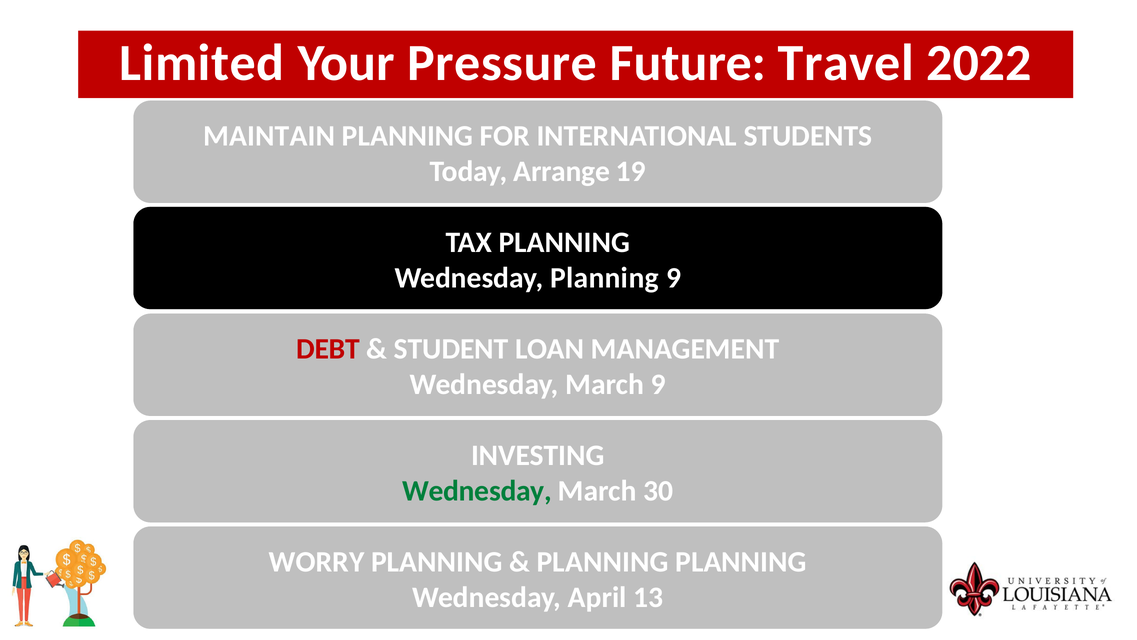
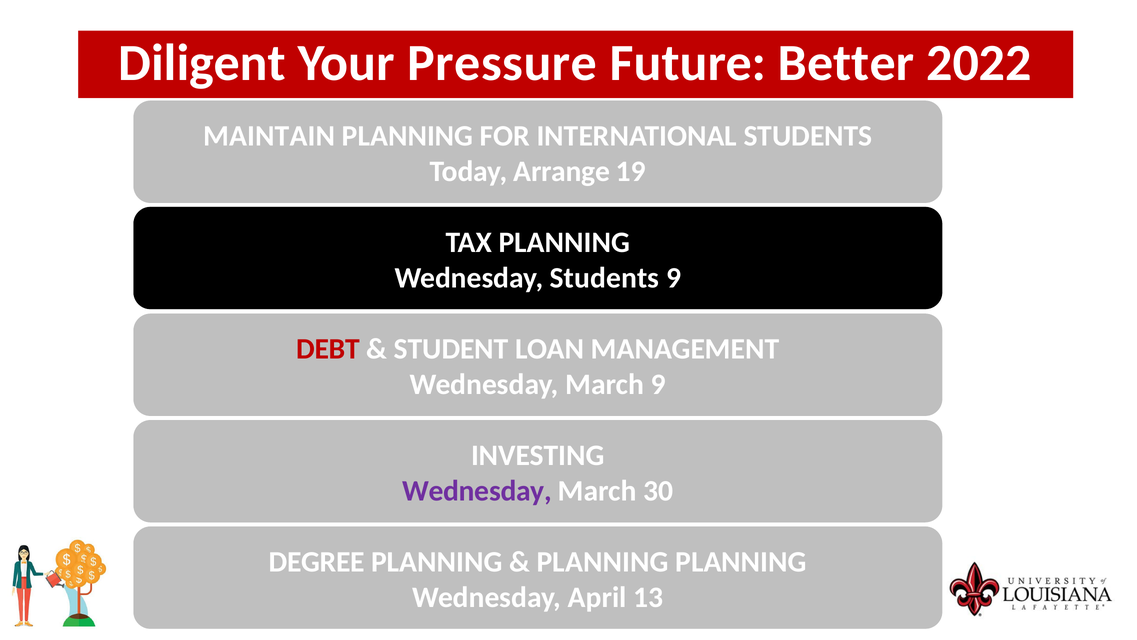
Limited: Limited -> Diligent
Travel: Travel -> Better
Wednesday Planning: Planning -> Students
Wednesday at (477, 491) colour: green -> purple
WORRY: WORRY -> DEGREE
